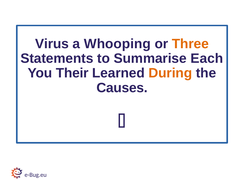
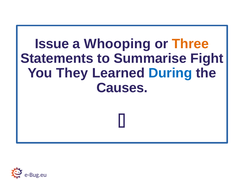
Virus: Virus -> Issue
Each: Each -> Fight
Their: Their -> They
During colour: orange -> blue
